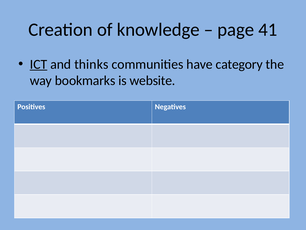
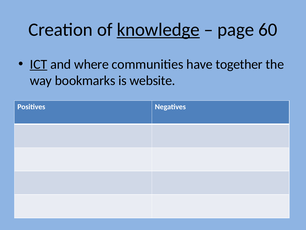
knowledge underline: none -> present
41: 41 -> 60
thinks: thinks -> where
category: category -> together
